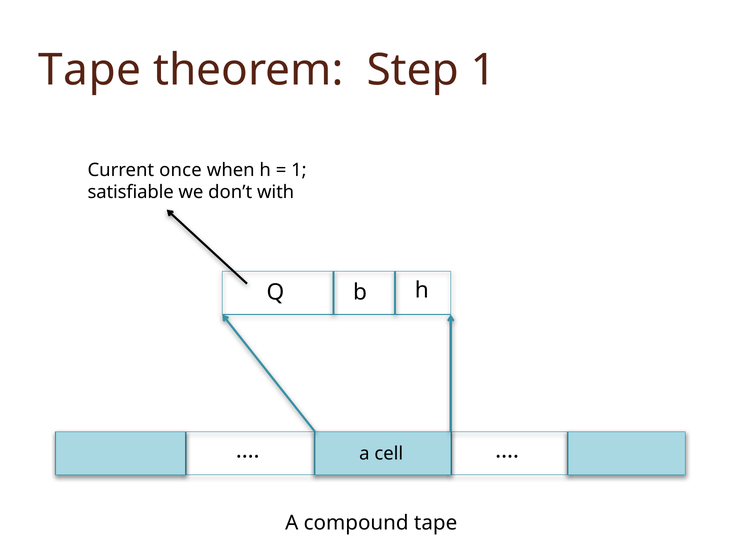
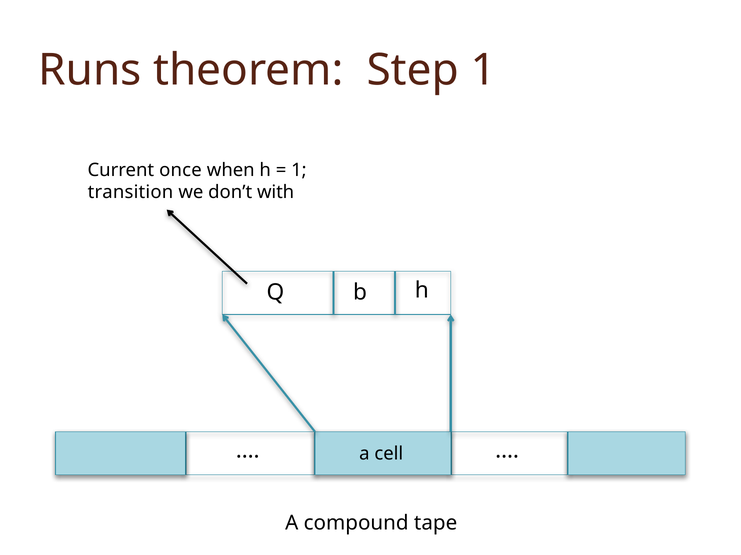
Tape at (90, 70): Tape -> Runs
satisfiable: satisfiable -> transition
